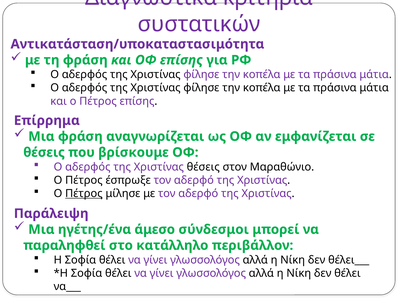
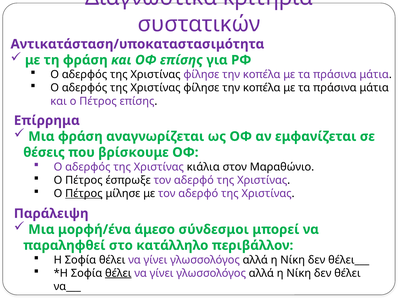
Χριστίνας θέσεις: θέσεις -> κιάλια
ηγέτης/ένα: ηγέτης/ένα -> μορφή/ένα
θέλει at (118, 273) underline: none -> present
